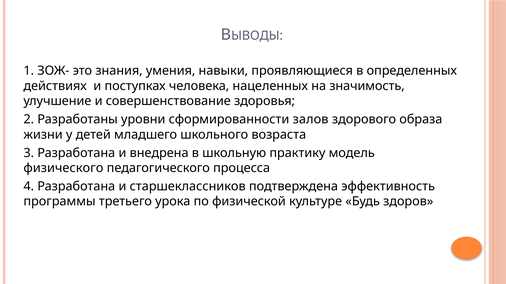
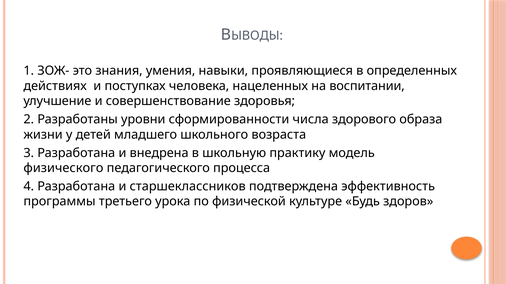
значимость: значимость -> воспитании
залов: залов -> числа
